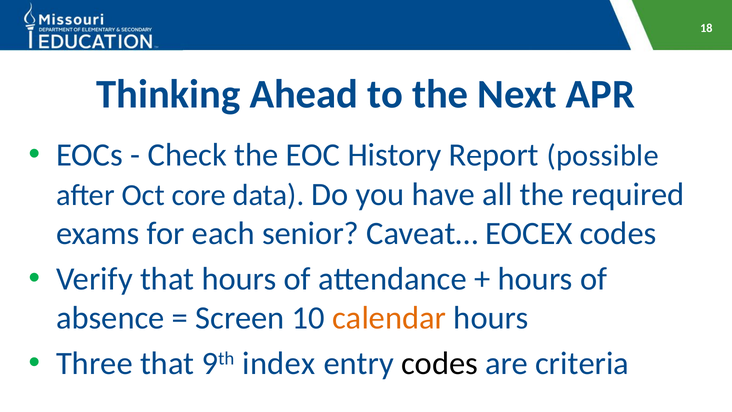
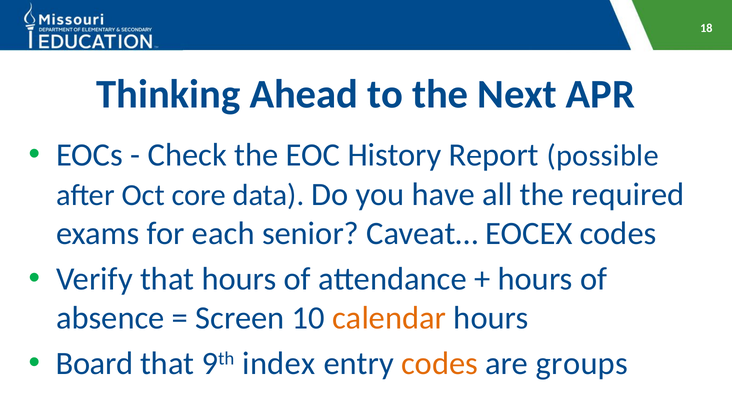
Three: Three -> Board
codes at (440, 364) colour: black -> orange
criteria: criteria -> groups
